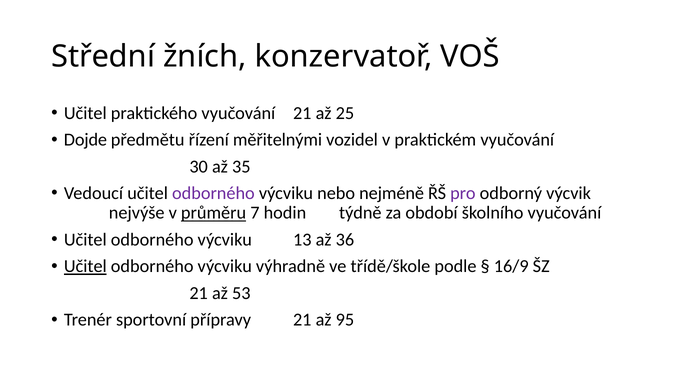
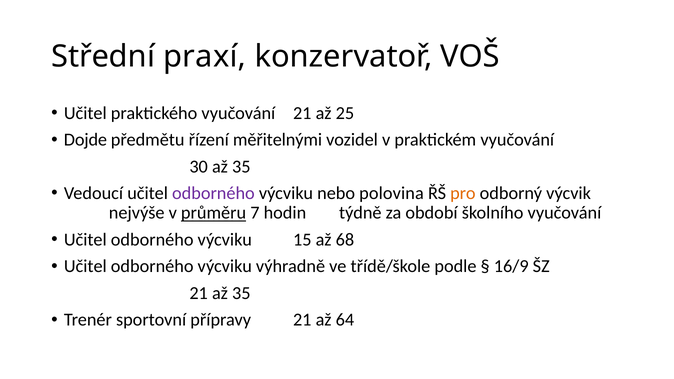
žních: žních -> praxí
nejméně: nejméně -> polovina
pro colour: purple -> orange
13: 13 -> 15
36: 36 -> 68
Učitel at (85, 266) underline: present -> none
21 až 53: 53 -> 35
95: 95 -> 64
